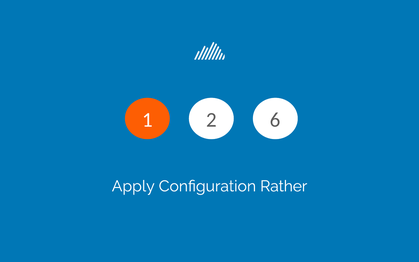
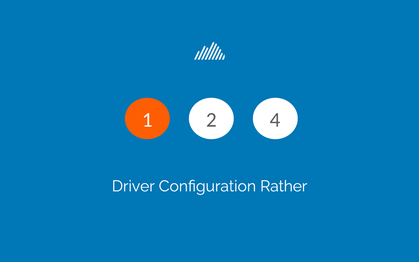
6: 6 -> 4
Apply: Apply -> Driver
